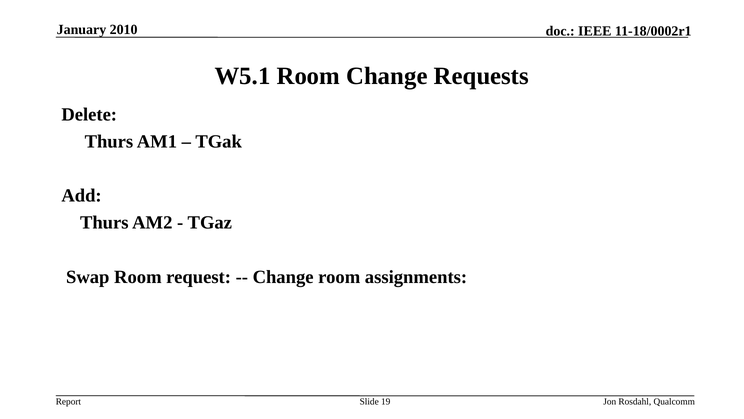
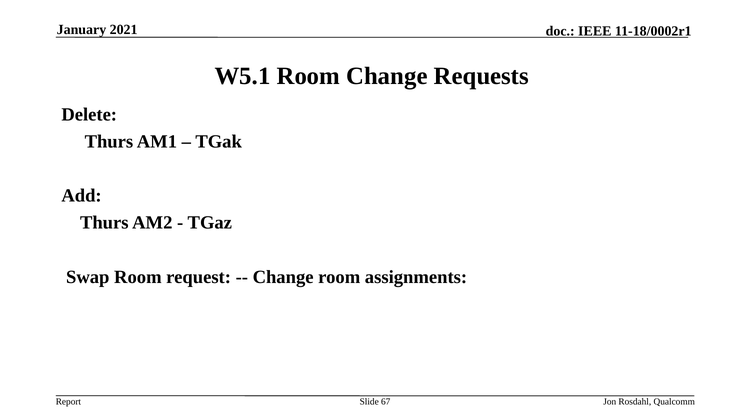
2010: 2010 -> 2021
19: 19 -> 67
